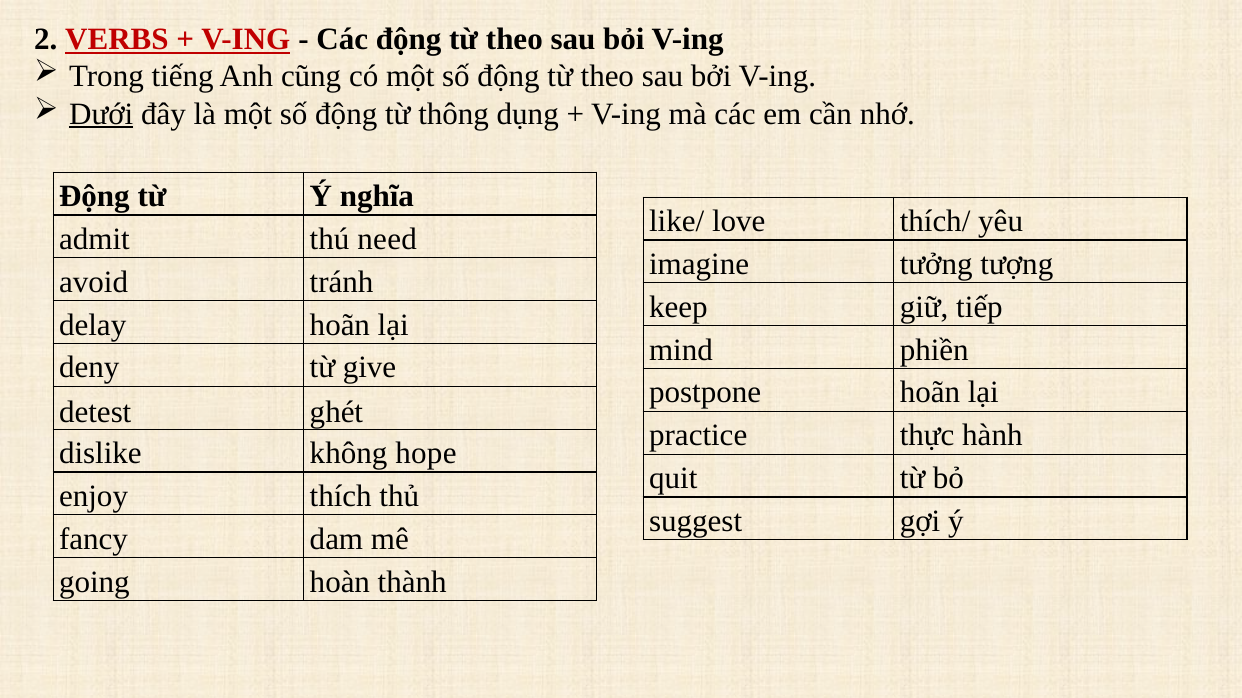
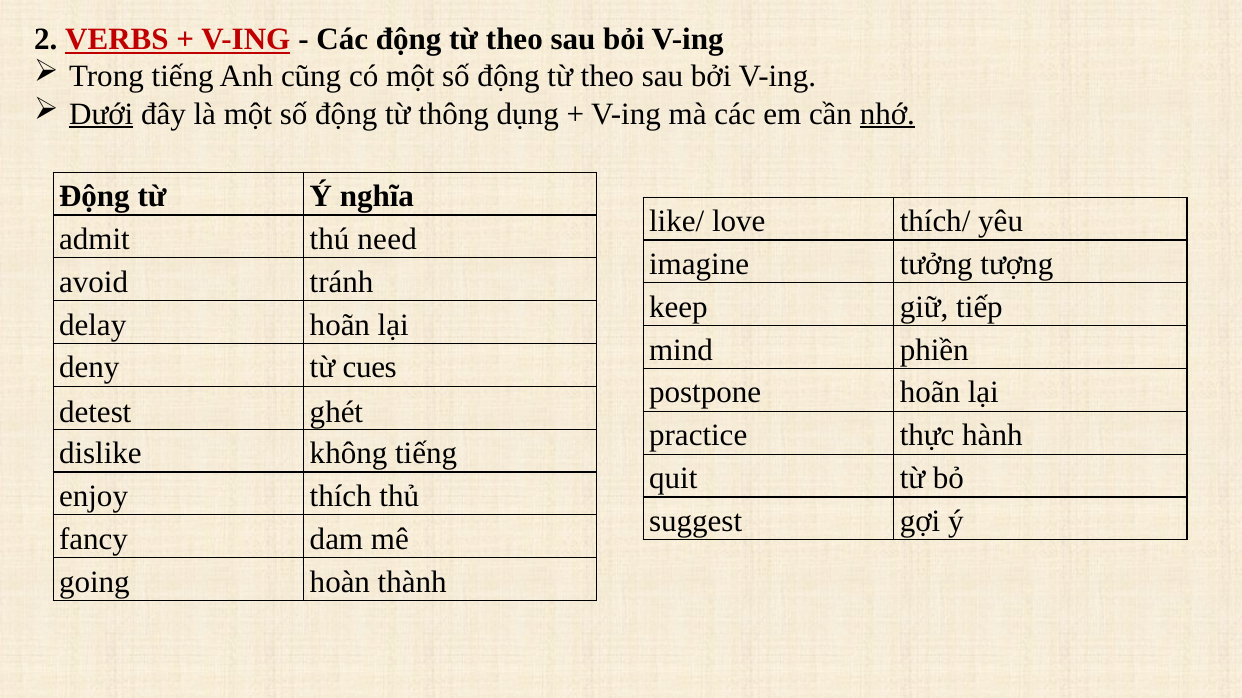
nhớ underline: none -> present
give: give -> cues
không hope: hope -> tiếng
